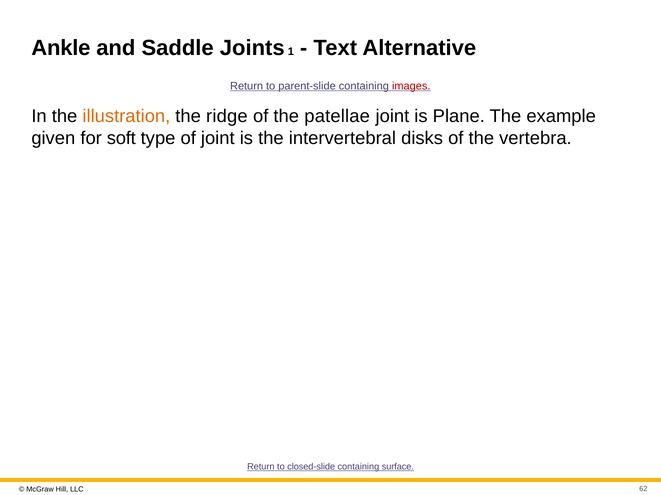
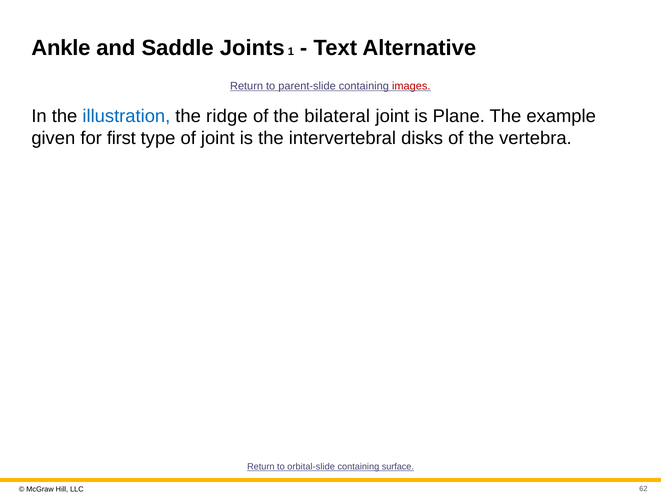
illustration colour: orange -> blue
patellae: patellae -> bilateral
soft: soft -> first
closed-slide: closed-slide -> orbital-slide
